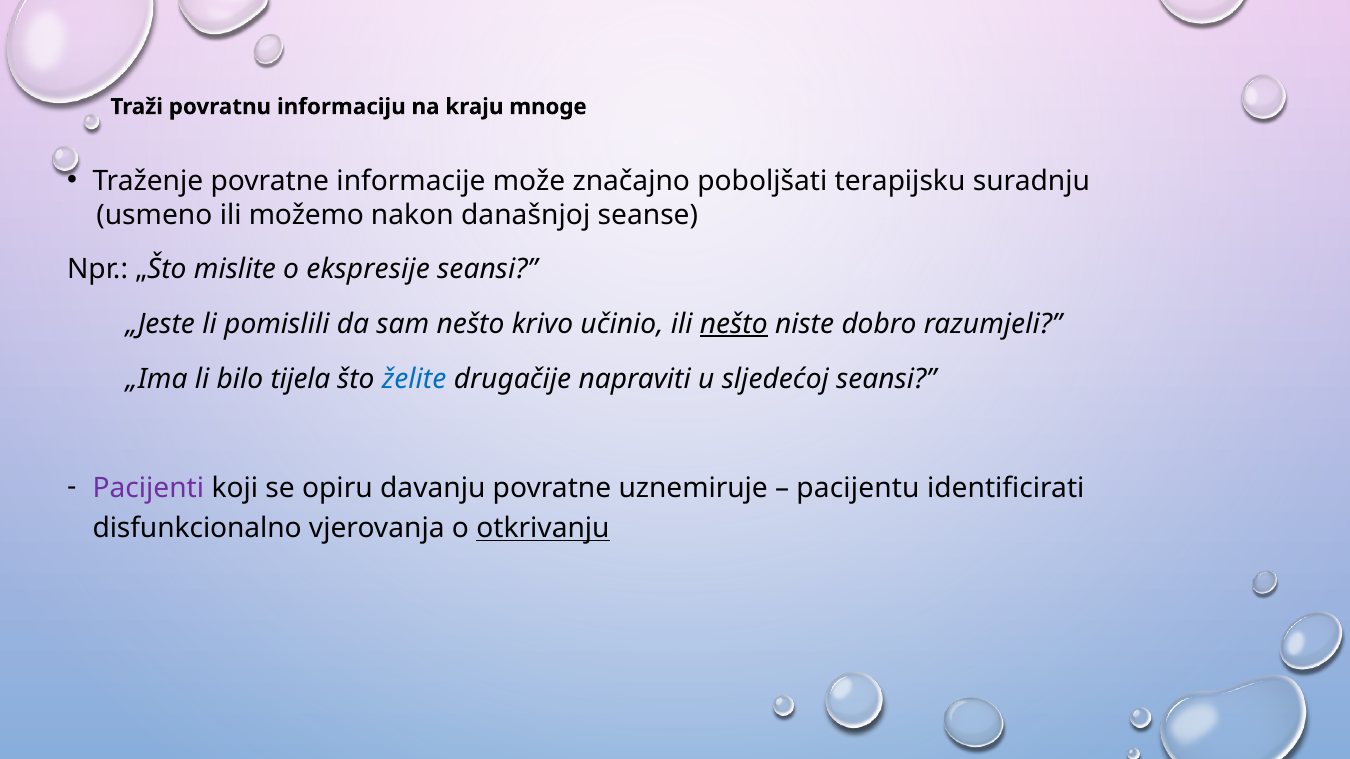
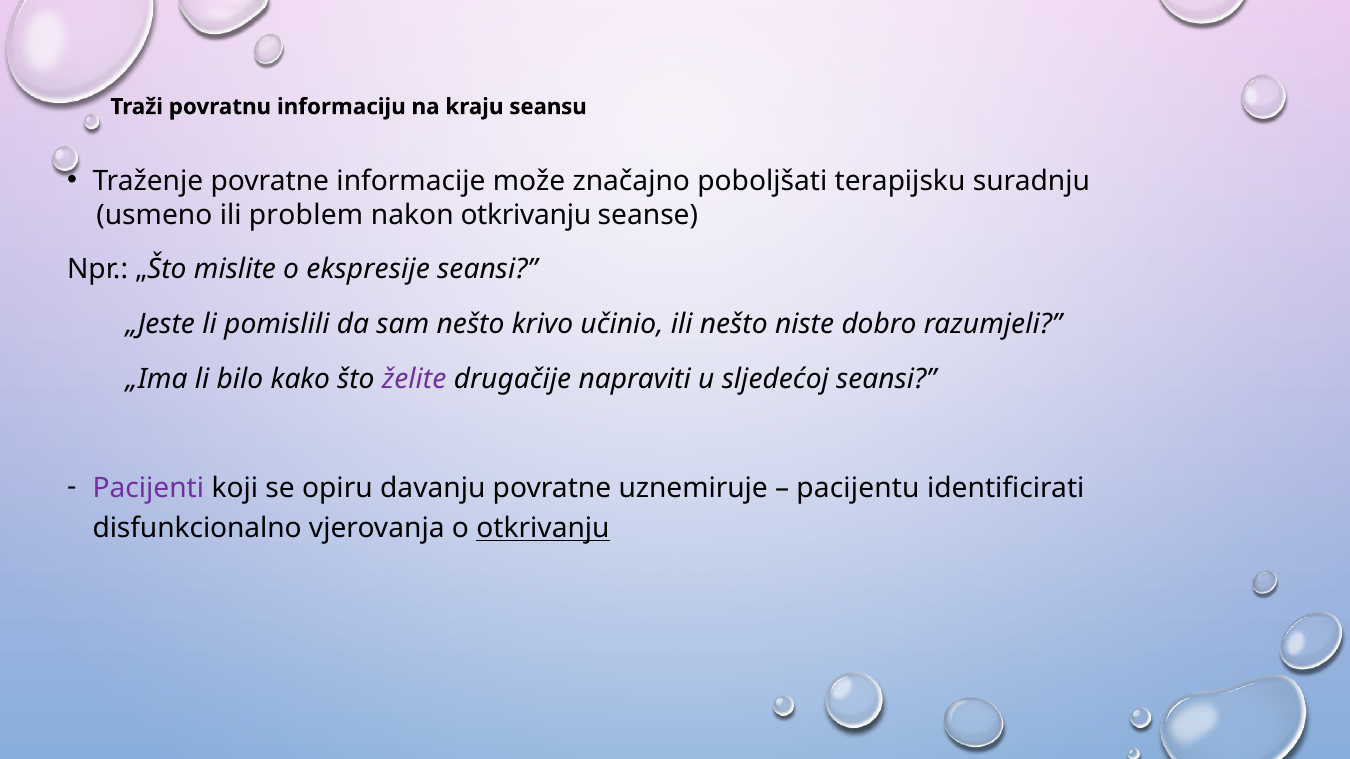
mnoge: mnoge -> seansu
možemo: možemo -> problem
nakon današnjoj: današnjoj -> otkrivanju
nešto at (734, 324) underline: present -> none
tijela: tijela -> kako
želite colour: blue -> purple
